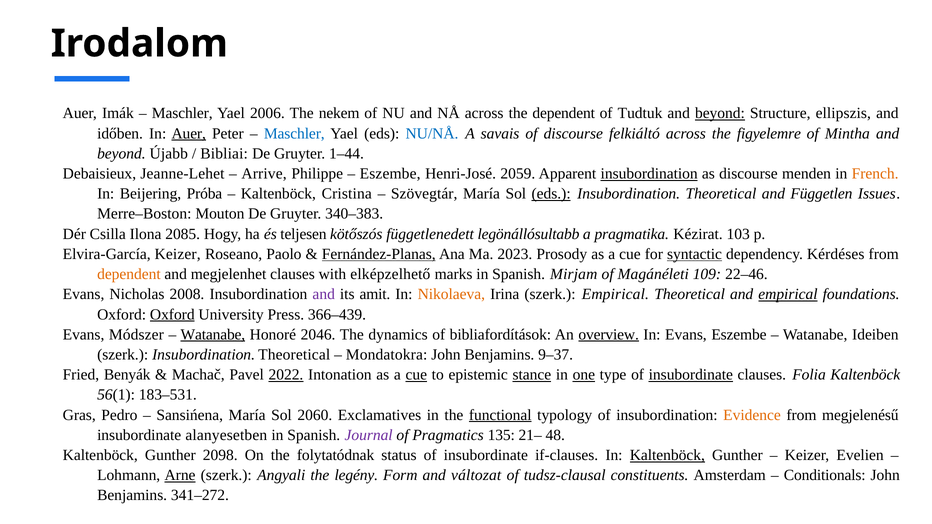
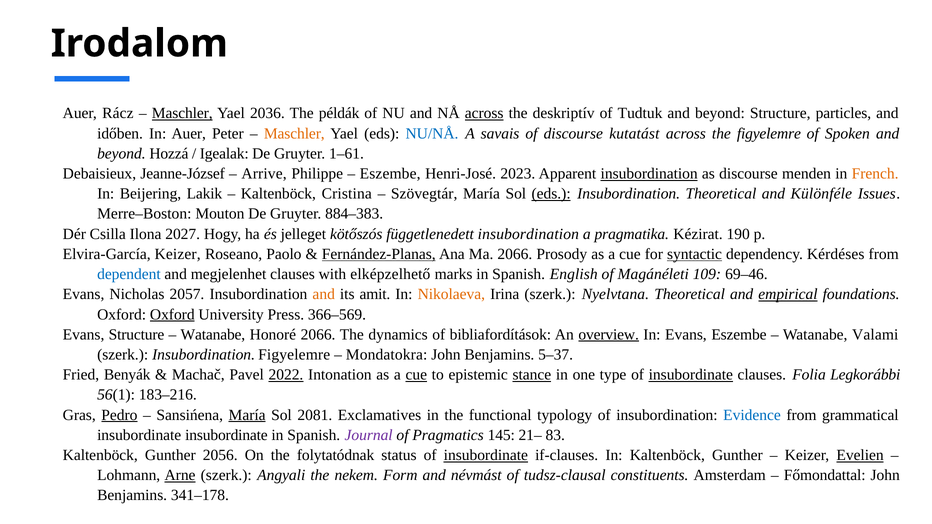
Imák: Imák -> Rácz
Maschler at (182, 113) underline: none -> present
2006: 2006 -> 2036
nekem: nekem -> példák
across at (484, 113) underline: none -> present
the dependent: dependent -> deskriptív
beyond at (720, 113) underline: present -> none
ellipszis: ellipszis -> particles
Auer at (189, 133) underline: present -> none
Maschler at (294, 133) colour: blue -> orange
felkiáltó: felkiáltó -> kutatást
Mintha: Mintha -> Spoken
Újabb: Újabb -> Hozzá
Bibliai: Bibliai -> Igealak
1–44: 1–44 -> 1–61
Jeanne-Lehet: Jeanne-Lehet -> Jeanne-József
2059: 2059 -> 2023
Próba: Próba -> Lakik
Független: Független -> Különféle
340–383: 340–383 -> 884–383
2085: 2085 -> 2027
teljesen: teljesen -> jelleget
függetlenedett legönállósultabb: legönállósultabb -> insubordination
103: 103 -> 190
Ma 2023: 2023 -> 2066
dependent at (129, 274) colour: orange -> blue
Mirjam: Mirjam -> English
22–46: 22–46 -> 69–46
2008: 2008 -> 2057
and at (324, 294) colour: purple -> orange
szerk Empirical: Empirical -> Nyelvtana
366–439: 366–439 -> 366–569
Evans Módszer: Módszer -> Structure
Watanabe at (213, 335) underline: present -> none
Honoré 2046: 2046 -> 2066
Ideiben: Ideiben -> Valami
szerk Insubordination Theoretical: Theoretical -> Figyelemre
9–37: 9–37 -> 5–37
one underline: present -> none
Folia Kaltenböck: Kaltenböck -> Legkorábbi
183–531: 183–531 -> 183–216
Pedro underline: none -> present
María at (247, 415) underline: none -> present
2060: 2060 -> 2081
functional underline: present -> none
Evidence colour: orange -> blue
megjelenésű: megjelenésű -> grammatical
insubordinate alanyesetben: alanyesetben -> insubordinate
135: 135 -> 145
48: 48 -> 83
2098: 2098 -> 2056
insubordinate at (486, 455) underline: none -> present
Kaltenböck at (667, 455) underline: present -> none
Evelien underline: none -> present
legény: legény -> nekem
változat: változat -> névmást
Conditionals: Conditionals -> Főmondattal
341–272: 341–272 -> 341–178
